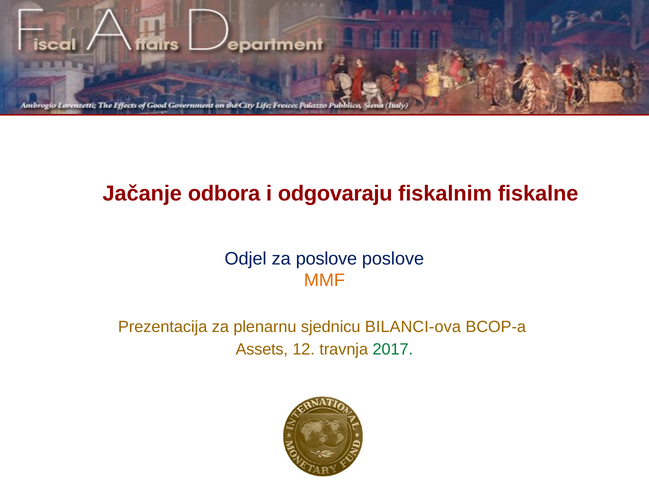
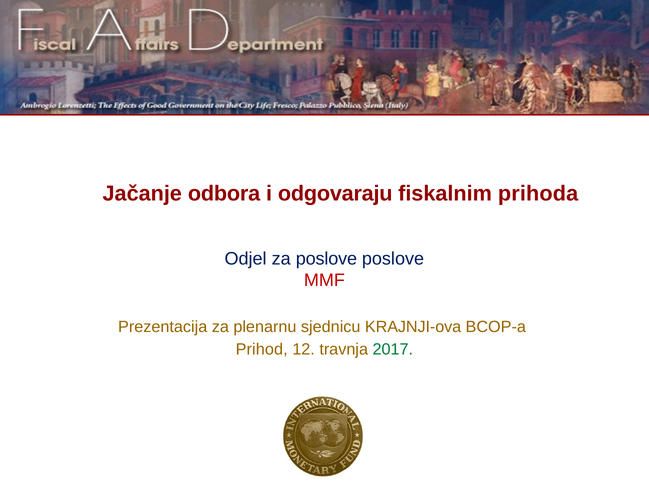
fiskalne: fiskalne -> prihoda
MMF colour: orange -> red
BILANCI-ova: BILANCI-ova -> KRAJNJI-ova
Assets: Assets -> Prihod
